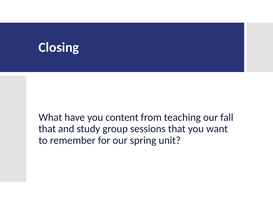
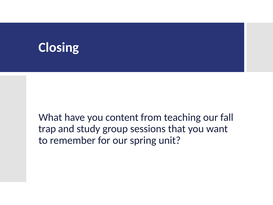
that at (47, 129): that -> trap
